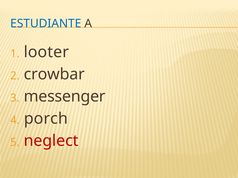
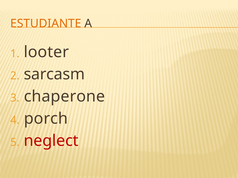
ESTUDIANTE colour: blue -> orange
crowbar: crowbar -> sarcasm
messenger: messenger -> chaperone
